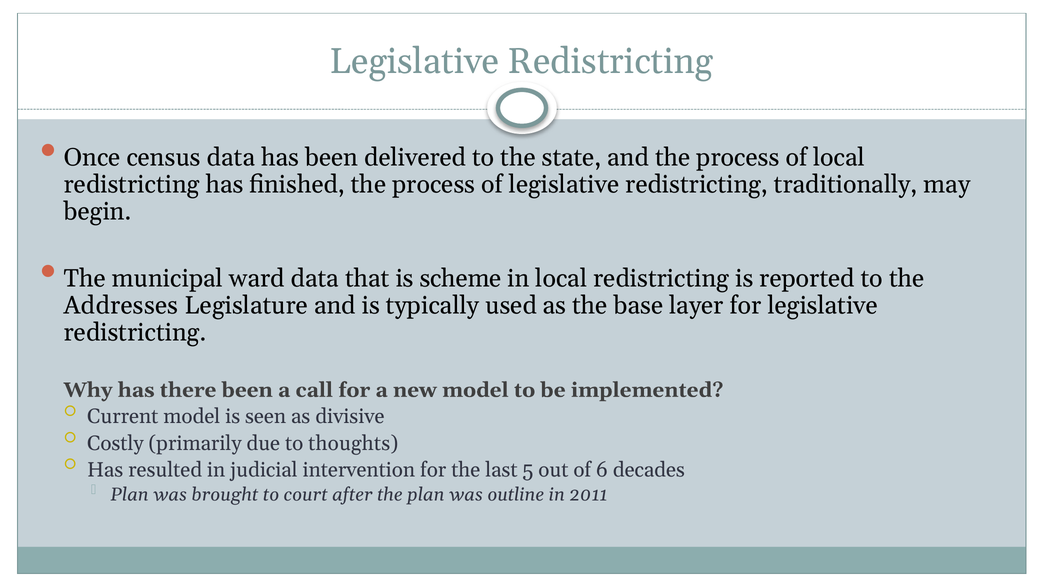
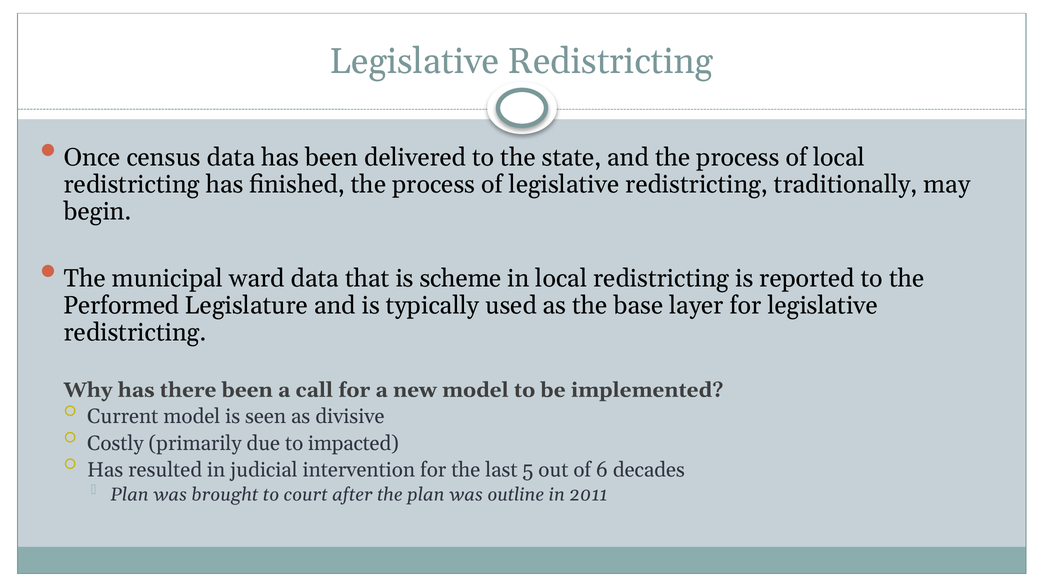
Addresses: Addresses -> Performed
thoughts: thoughts -> impacted
